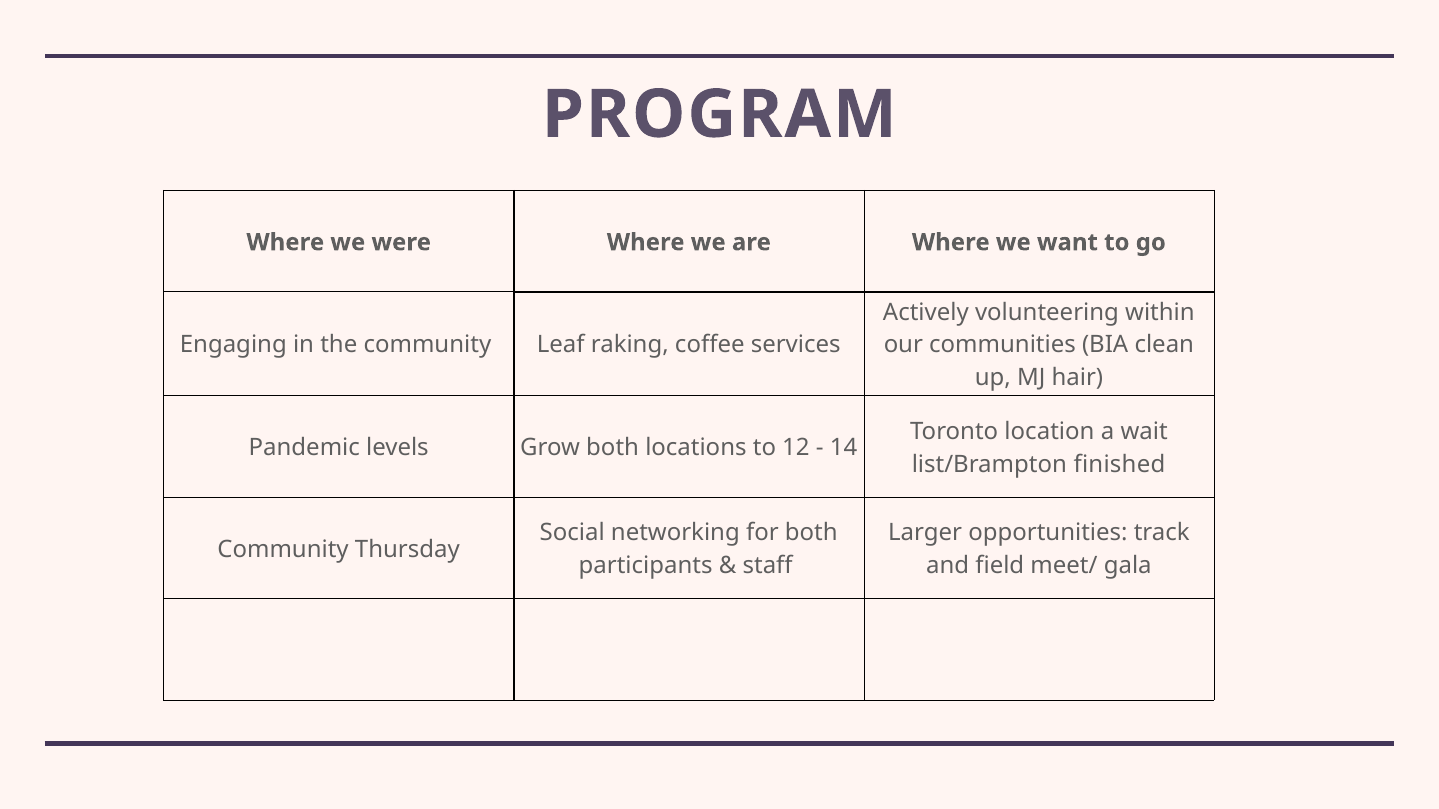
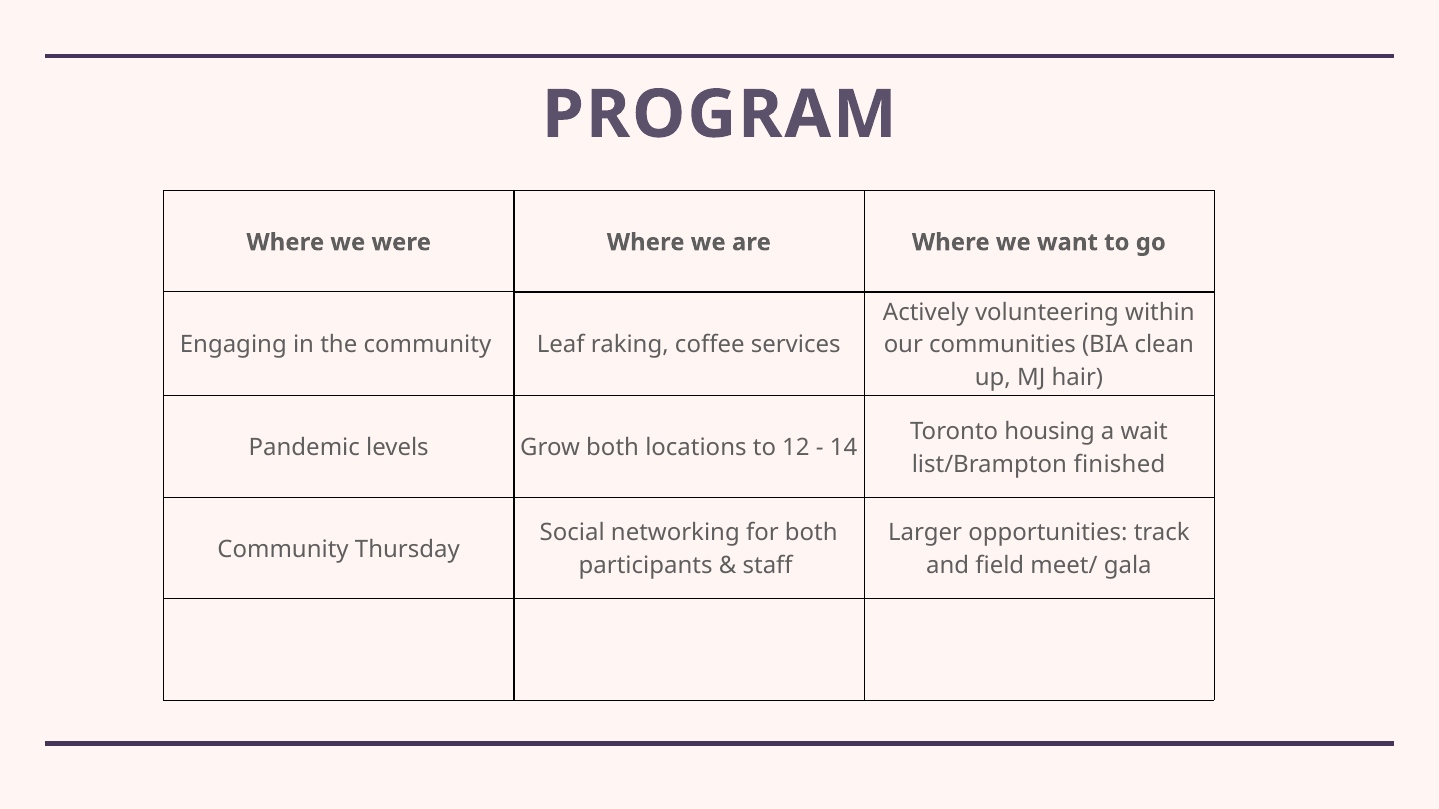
location: location -> housing
